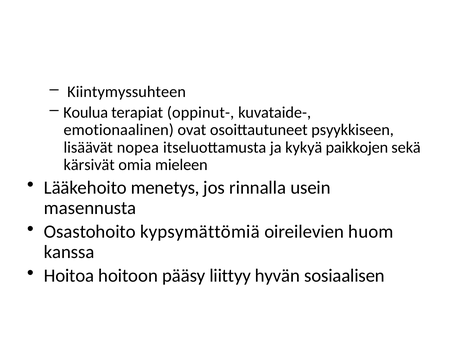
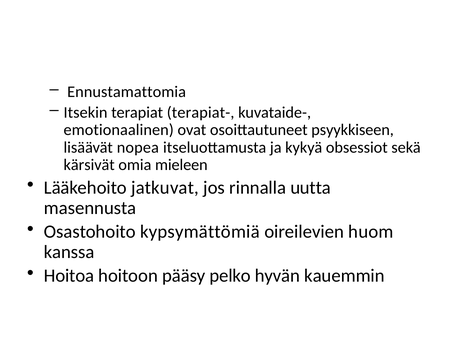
Kiintymyssuhteen: Kiintymyssuhteen -> Ennustamattomia
Koulua: Koulua -> Itsekin
oppinut-: oppinut- -> terapiat-
paikkojen: paikkojen -> obsessiot
menetys: menetys -> jatkuvat
usein: usein -> uutta
liittyy: liittyy -> pelko
sosiaalisen: sosiaalisen -> kauemmin
